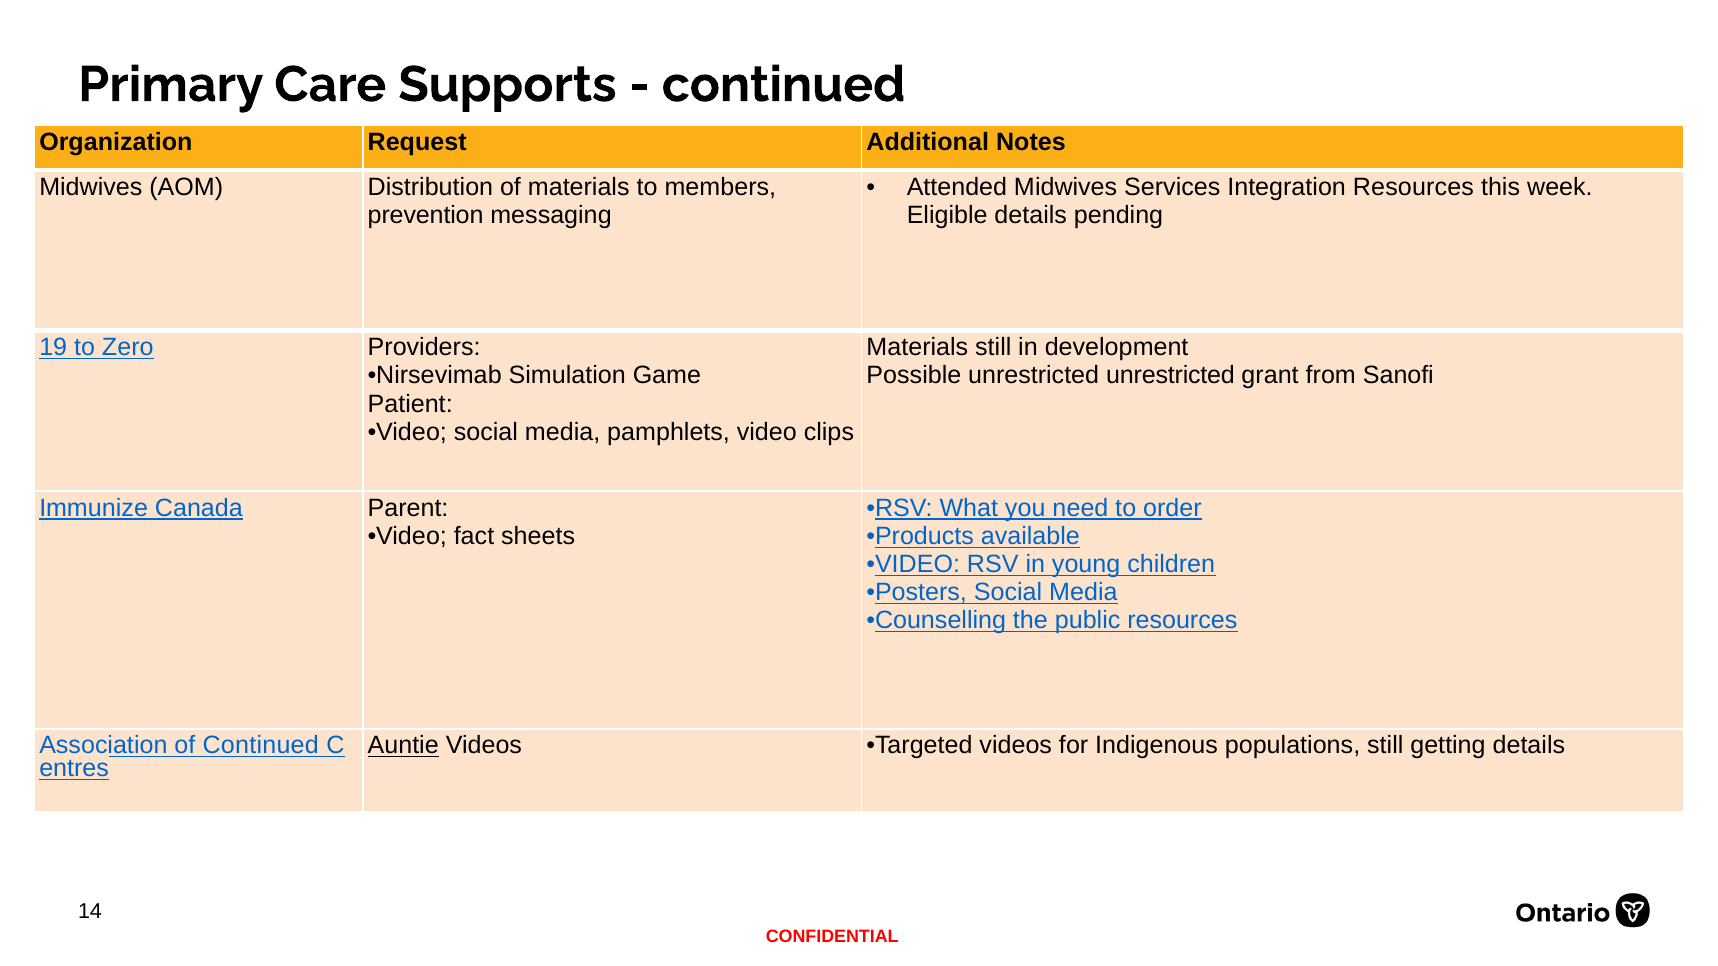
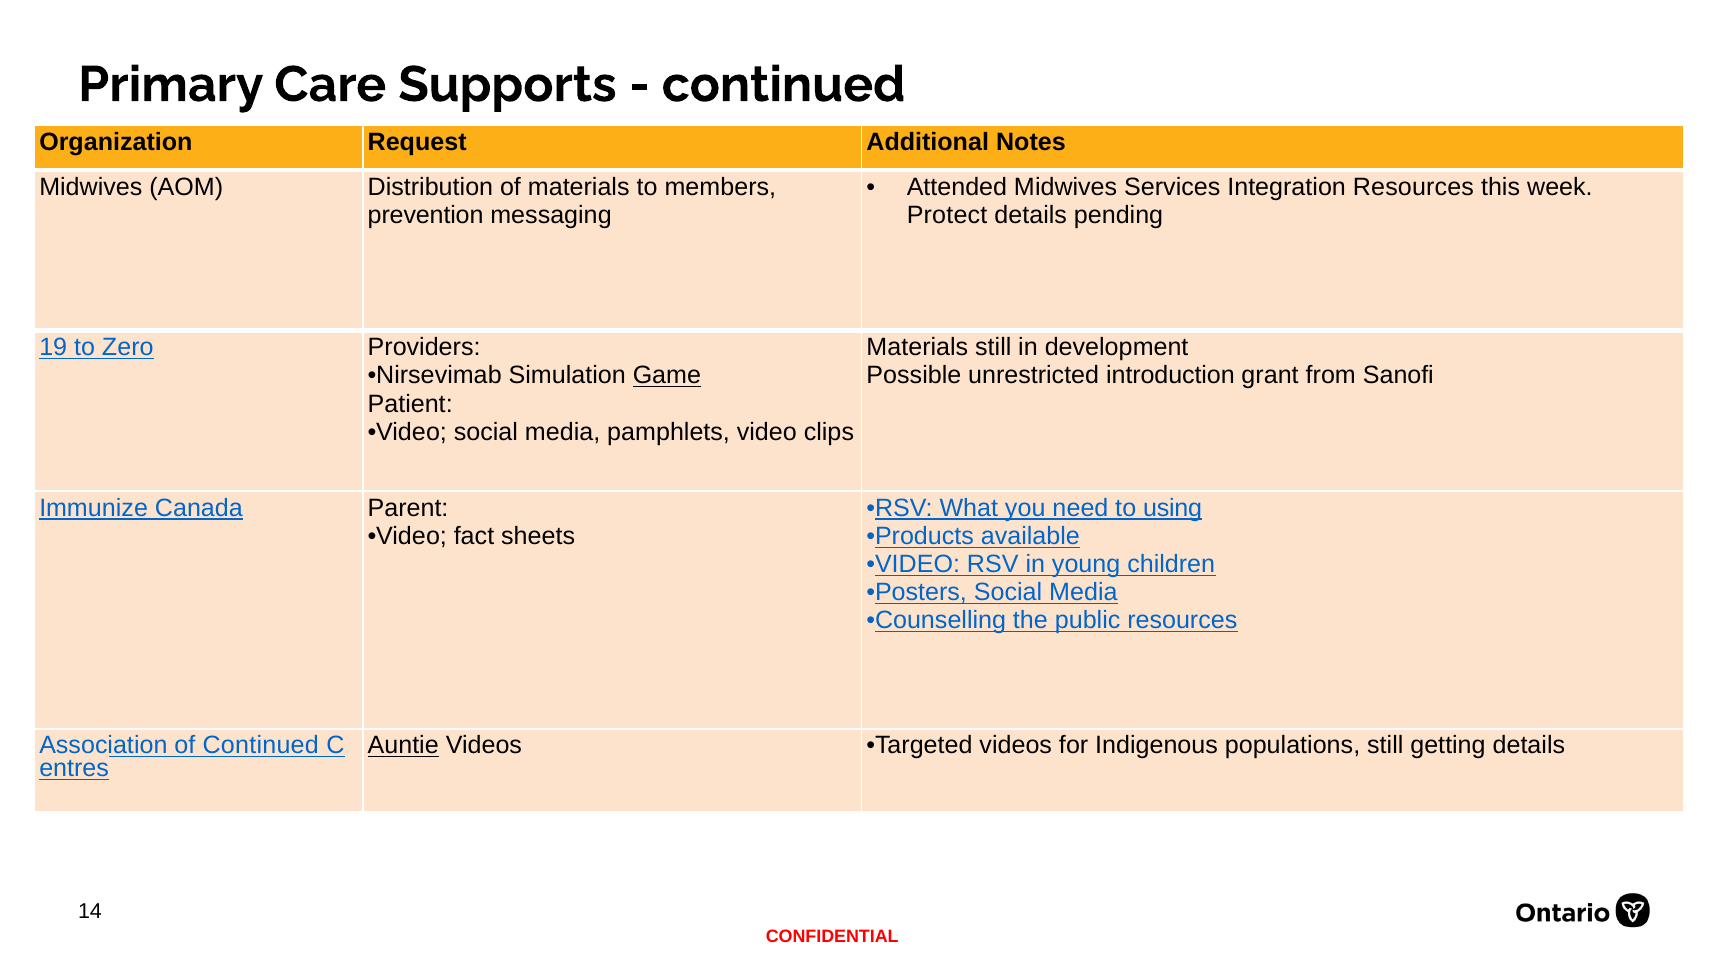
Eligible: Eligible -> Protect
Game underline: none -> present
unrestricted unrestricted: unrestricted -> introduction
order: order -> using
